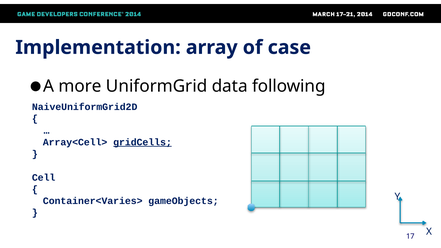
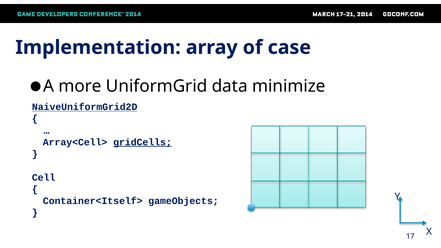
following: following -> minimize
NaiveUniformGrid2D underline: none -> present
Container<Varies>: Container<Varies> -> Container<Itself>
